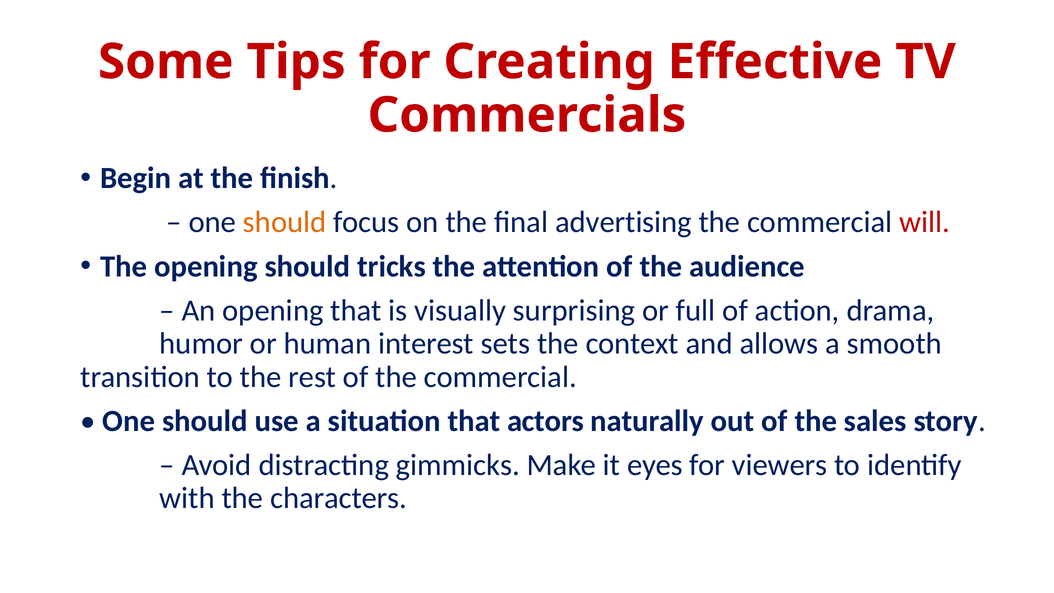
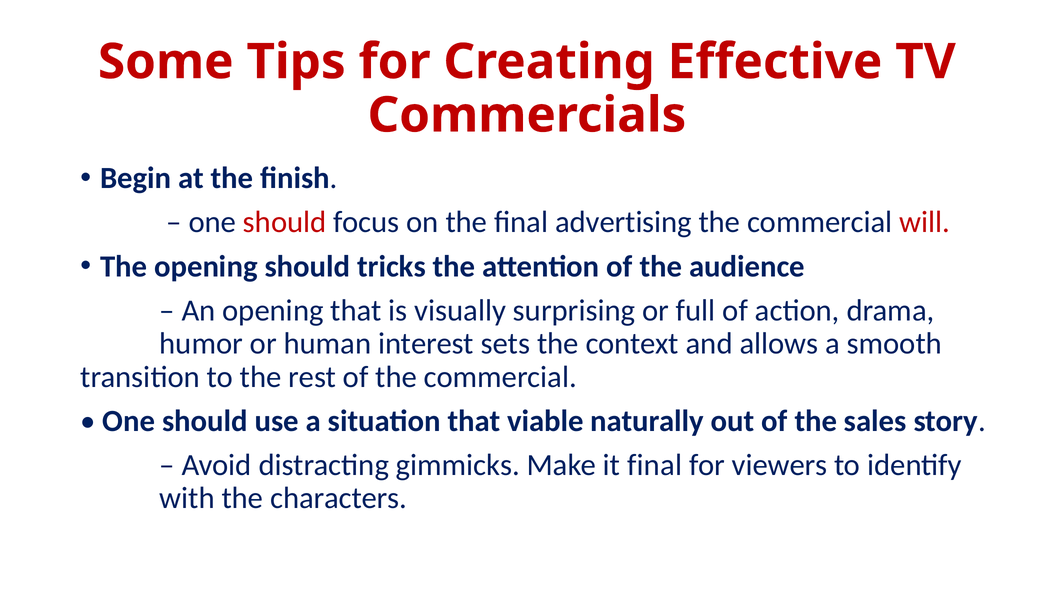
should at (285, 222) colour: orange -> red
actors: actors -> viable
it eyes: eyes -> final
